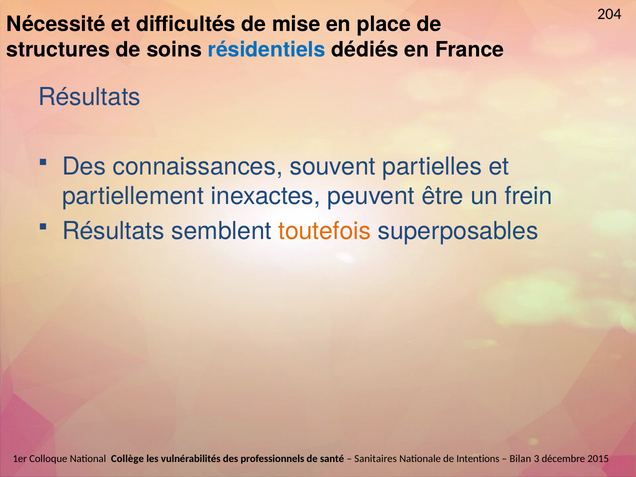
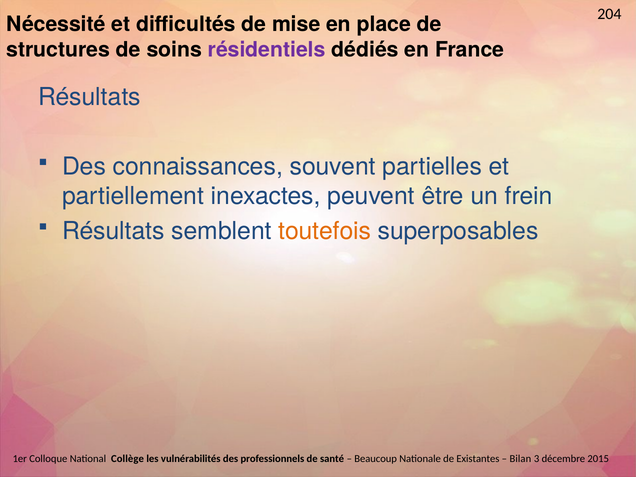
résidentiels colour: blue -> purple
Sanitaires: Sanitaires -> Beaucoup
Intentions: Intentions -> Existantes
